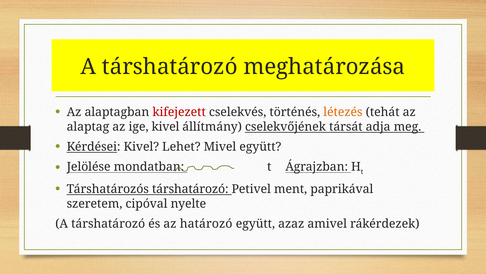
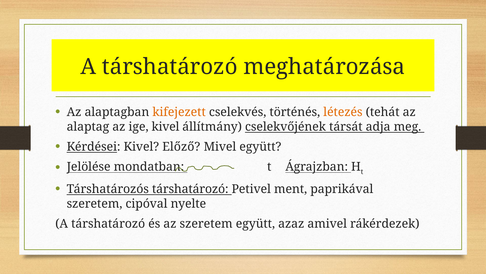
kifejezett colour: red -> orange
Lehet: Lehet -> Előző
az határozó: határozó -> szeretem
